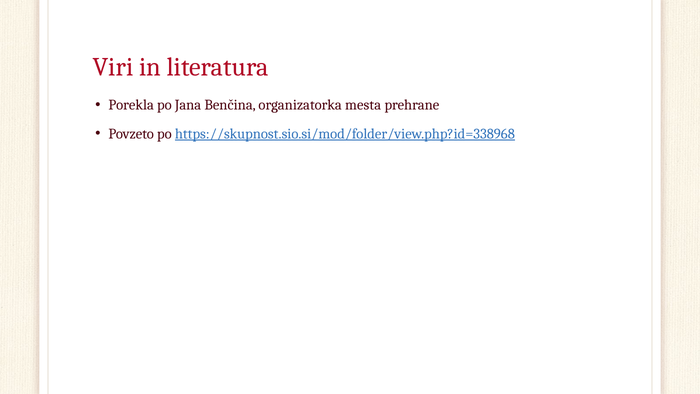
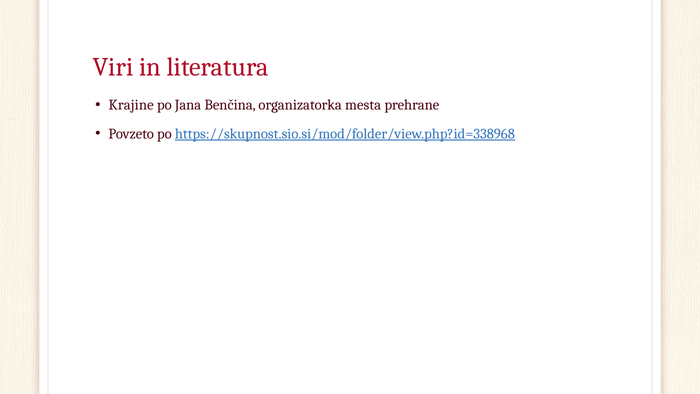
Porekla: Porekla -> Krajine
